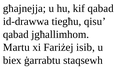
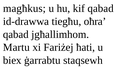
għajnejja: għajnejja -> magħkus
qisu: qisu -> oħra
isib: isib -> ħati
